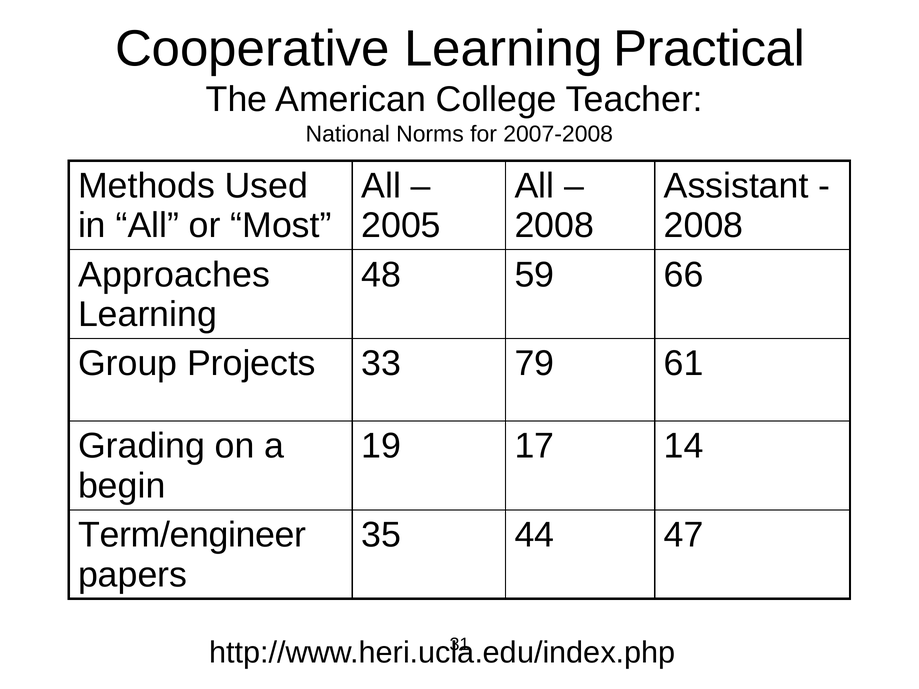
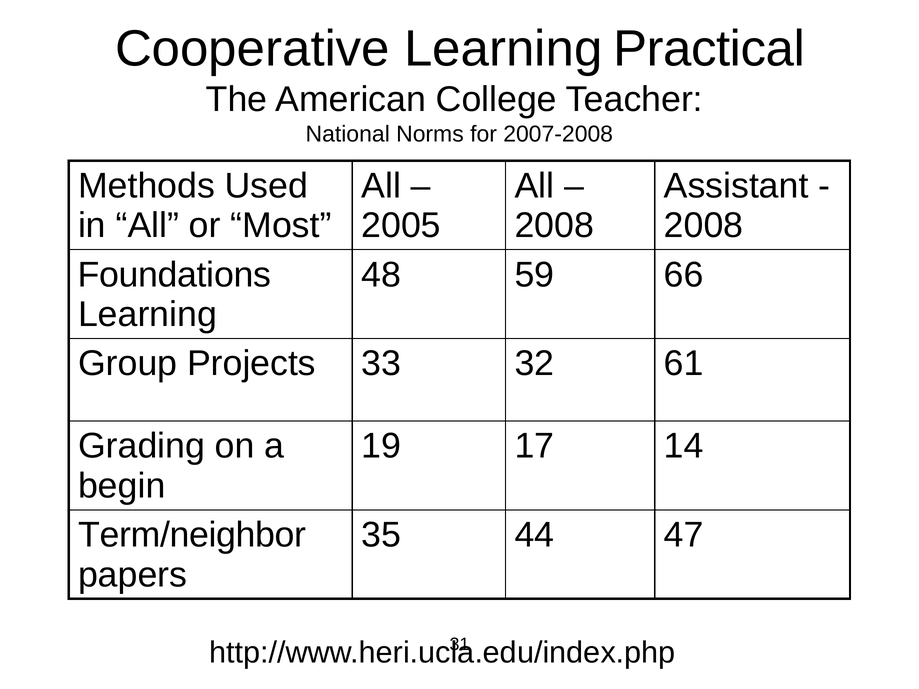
Approaches: Approaches -> Foundations
79: 79 -> 32
Term/engineer: Term/engineer -> Term/neighbor
